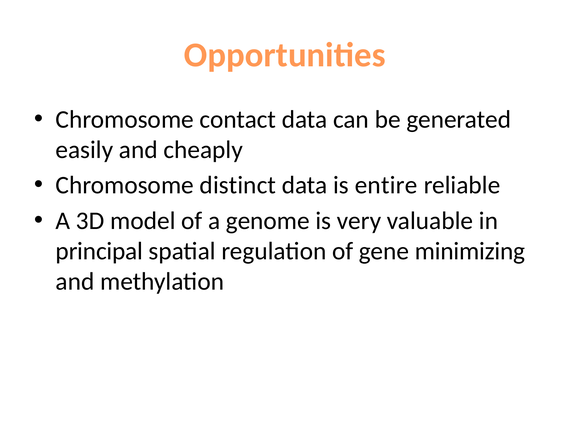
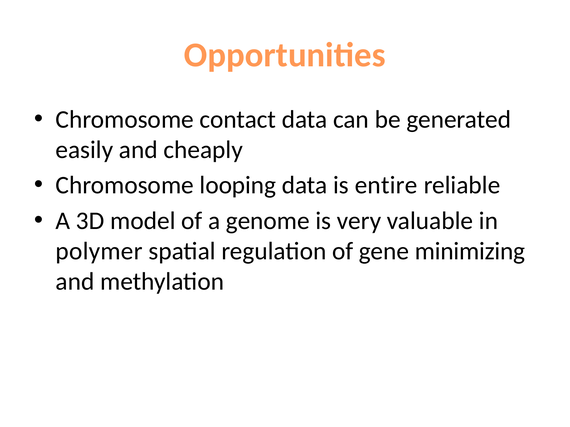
distinct: distinct -> looping
principal: principal -> polymer
